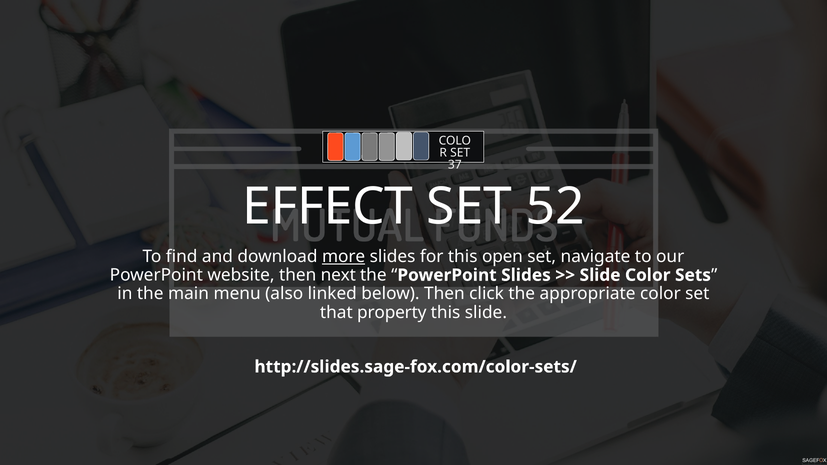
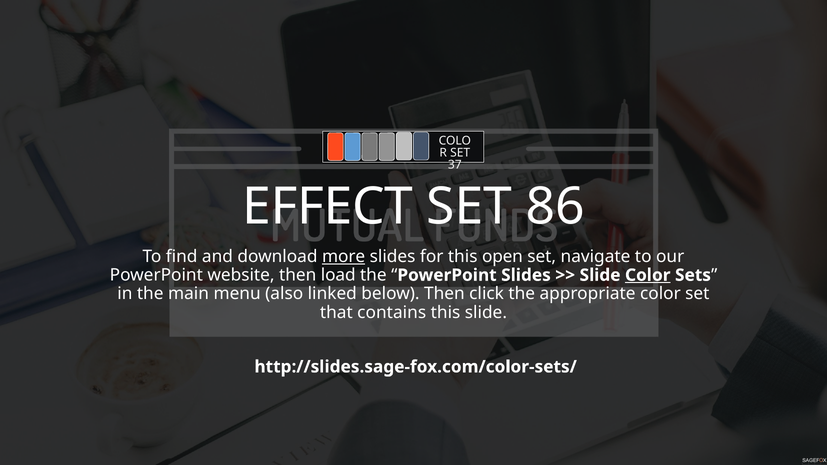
52: 52 -> 86
next: next -> load
Color at (648, 275) underline: none -> present
property: property -> contains
